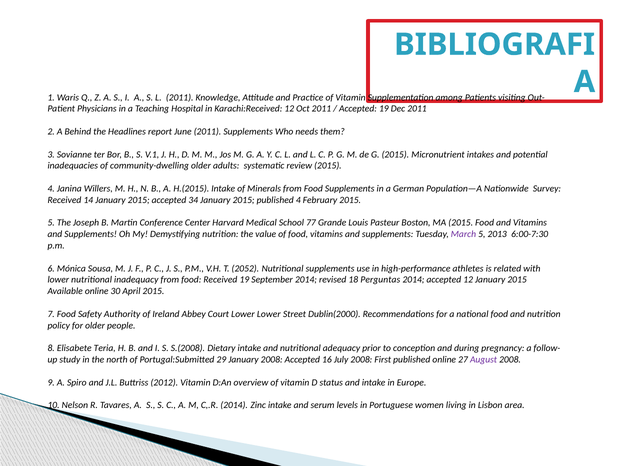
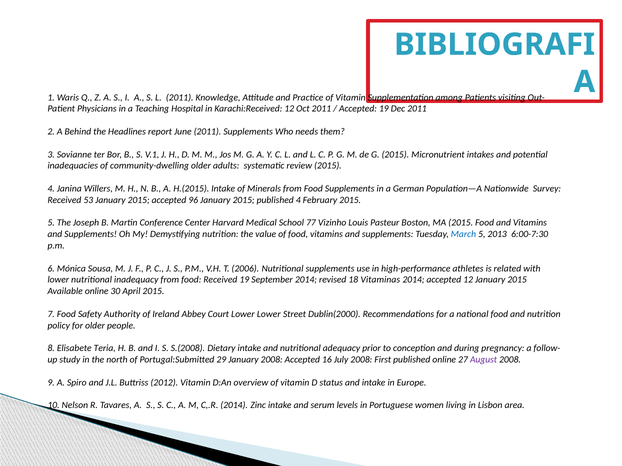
14: 14 -> 53
34: 34 -> 96
Grande: Grande -> Vizinho
March colour: purple -> blue
2052: 2052 -> 2006
Perguntas: Perguntas -> Vitaminas
